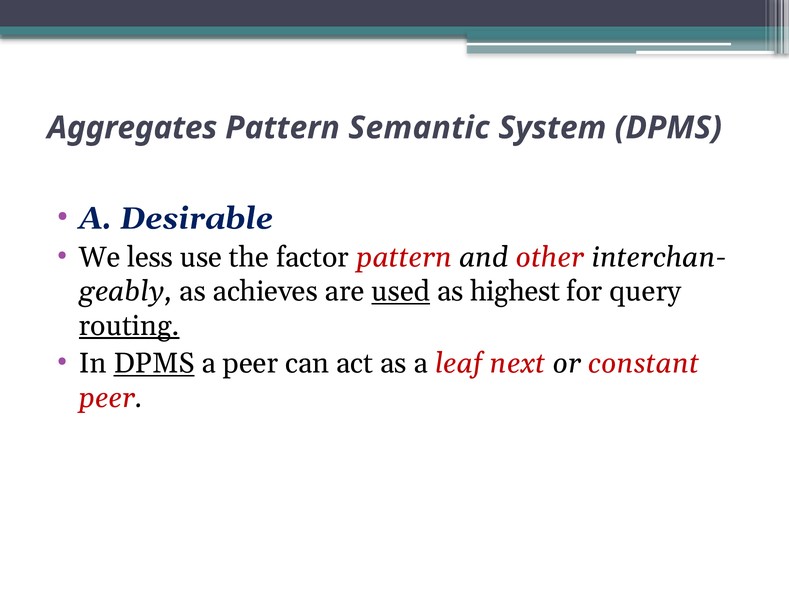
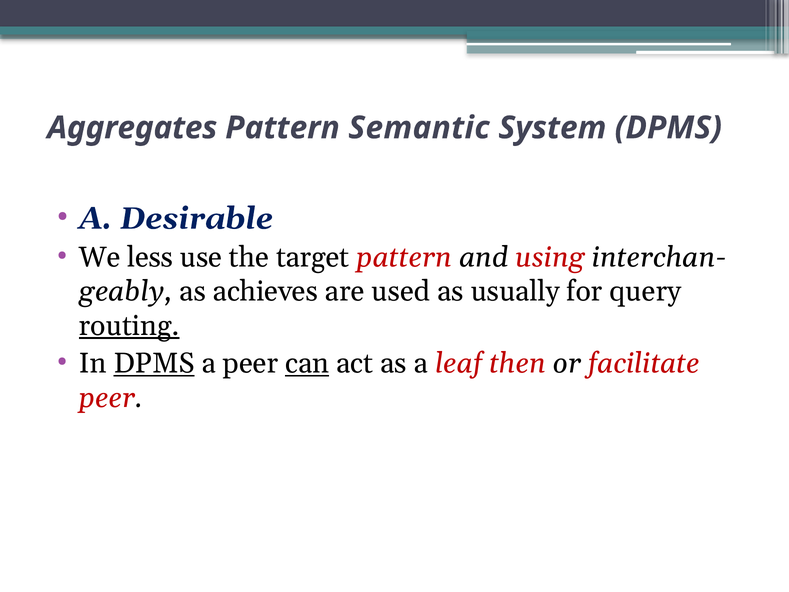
factor: factor -> target
other: other -> using
used underline: present -> none
highest: highest -> usually
can underline: none -> present
next: next -> then
constant: constant -> facilitate
